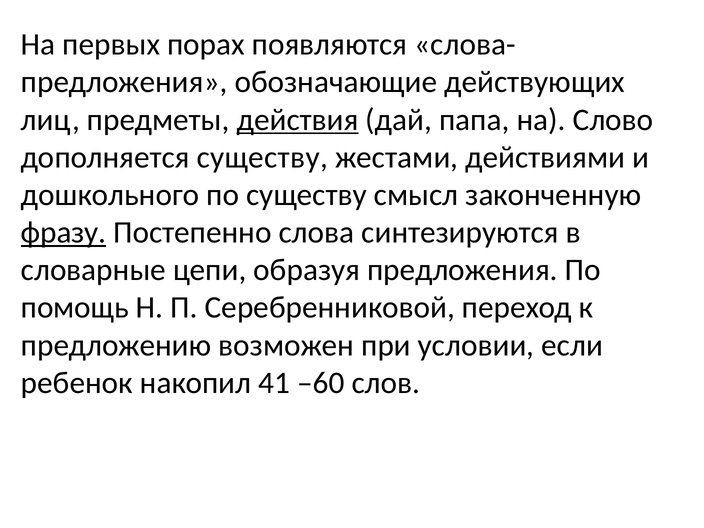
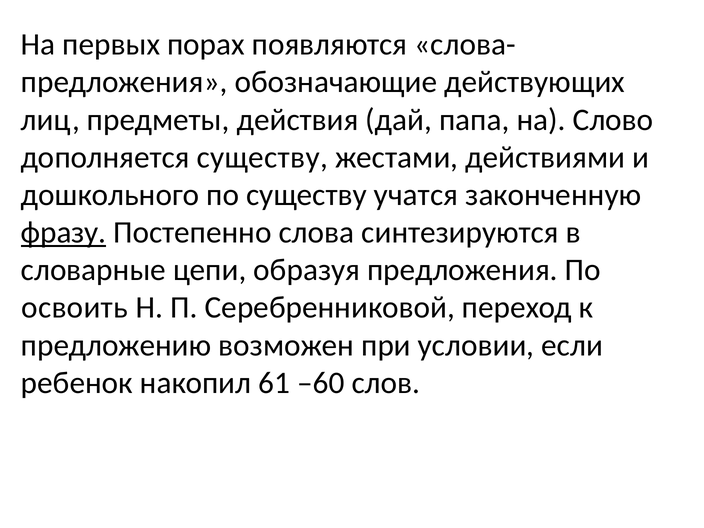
действия underline: present -> none
смысл: смысл -> учатся
помощь: помощь -> освоить
41: 41 -> 61
